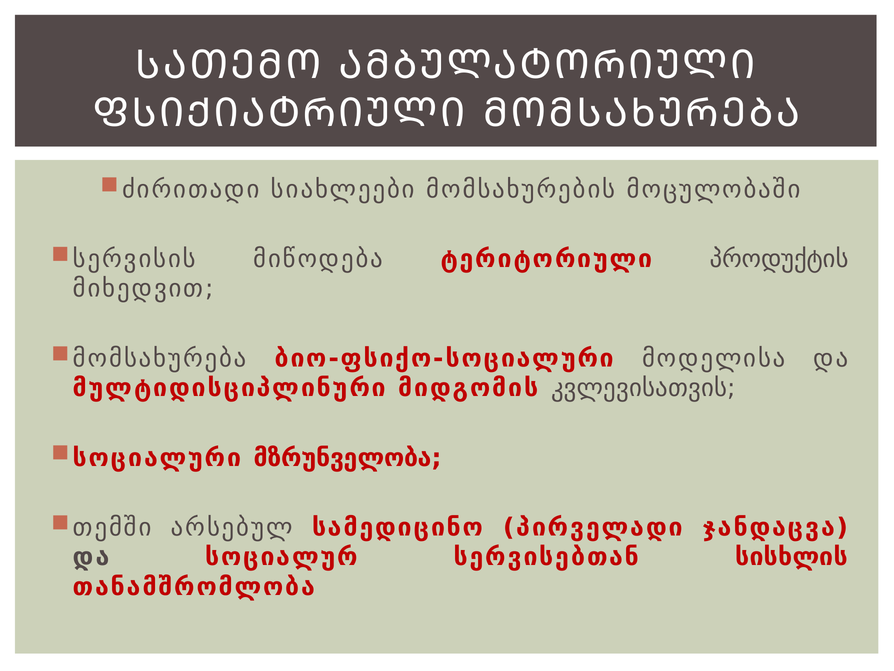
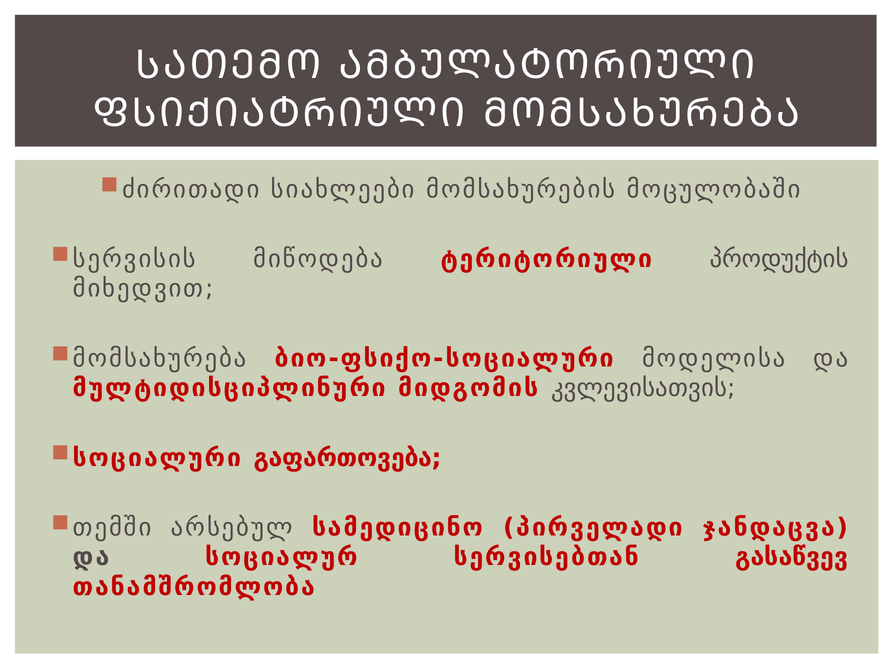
მზრუნველობა: მზრუნველობა -> გაფართოვება
სისხლის: სისხლის -> გასაწვევ
